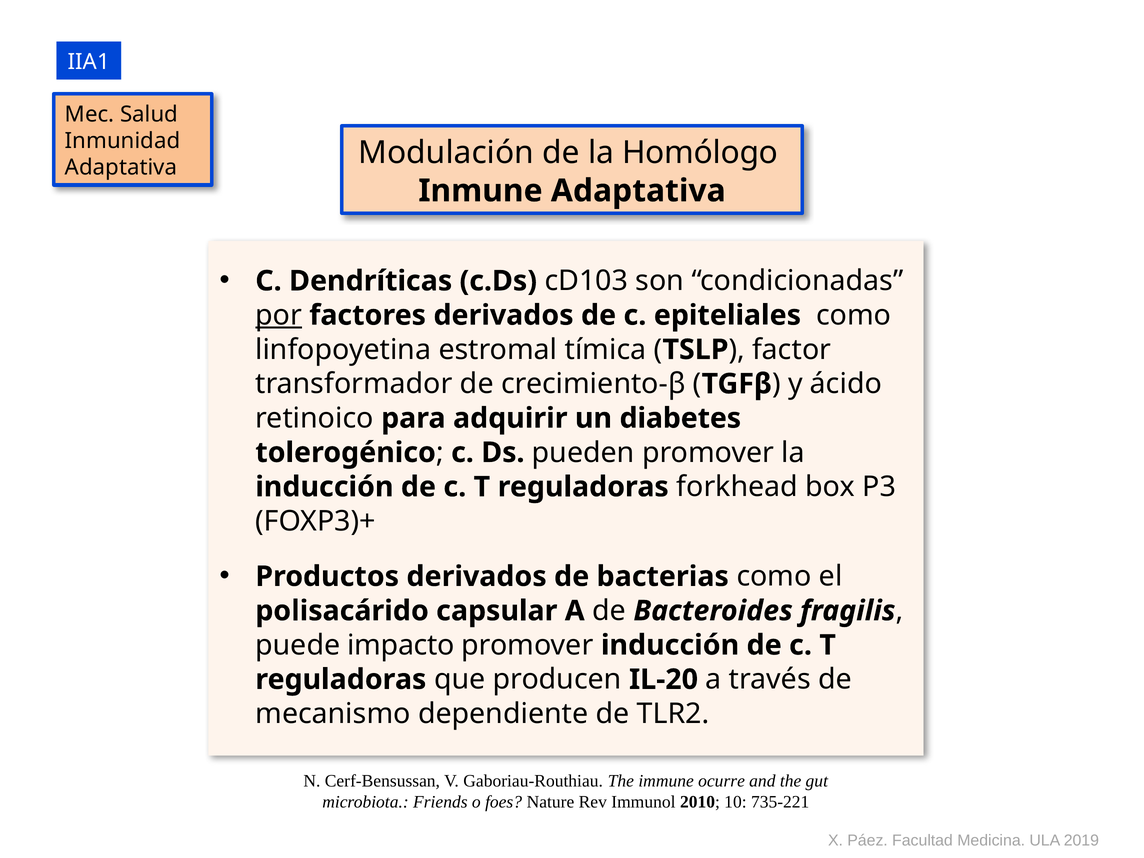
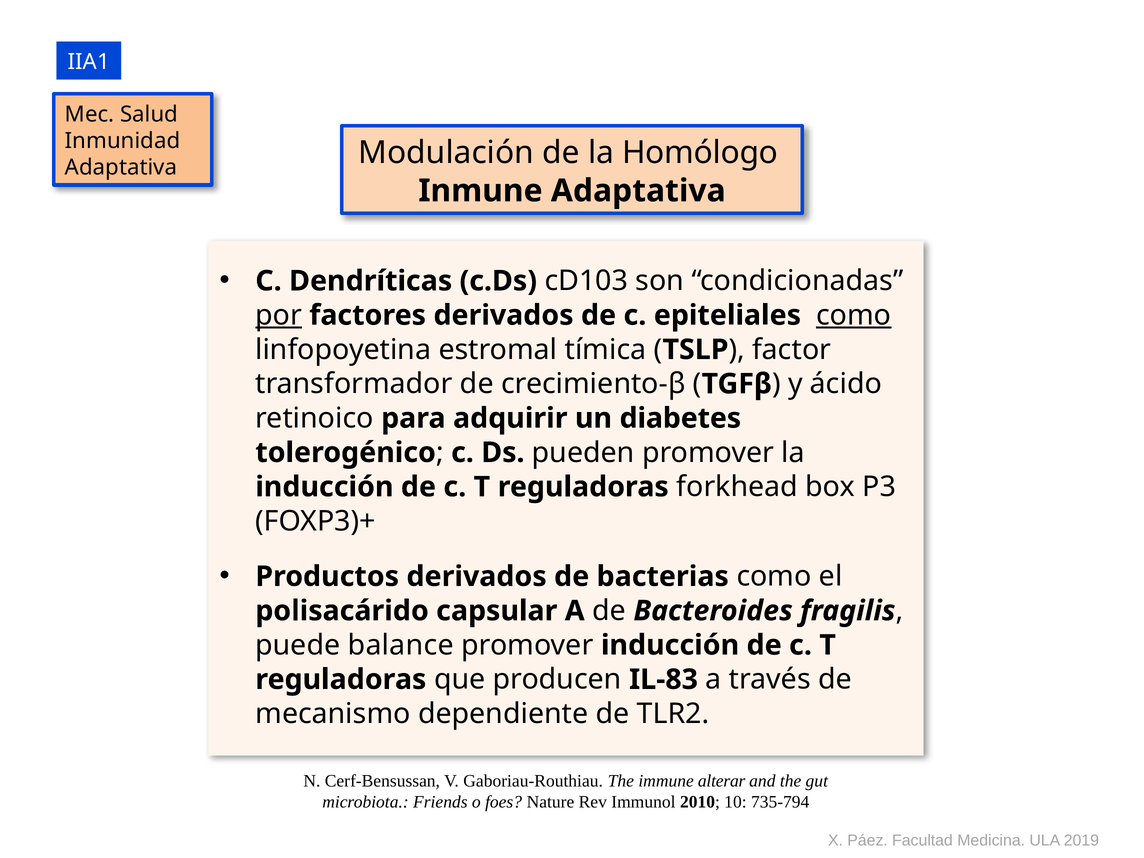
como at (854, 315) underline: none -> present
impacto: impacto -> balance
IL-20: IL-20 -> IL-83
ocurre: ocurre -> alterar
735-221: 735-221 -> 735-794
